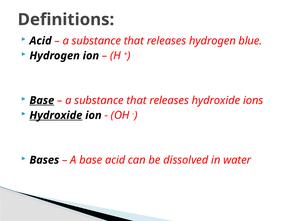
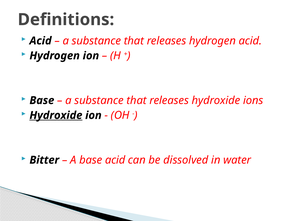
hydrogen blue: blue -> acid
Base at (42, 101) underline: present -> none
Bases: Bases -> Bitter
